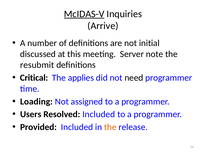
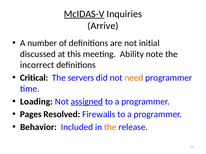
Server: Server -> Ability
resubmit: resubmit -> incorrect
applies: applies -> servers
need colour: black -> orange
assigned underline: none -> present
Users: Users -> Pages
Resolved Included: Included -> Firewalls
Provided: Provided -> Behavior
